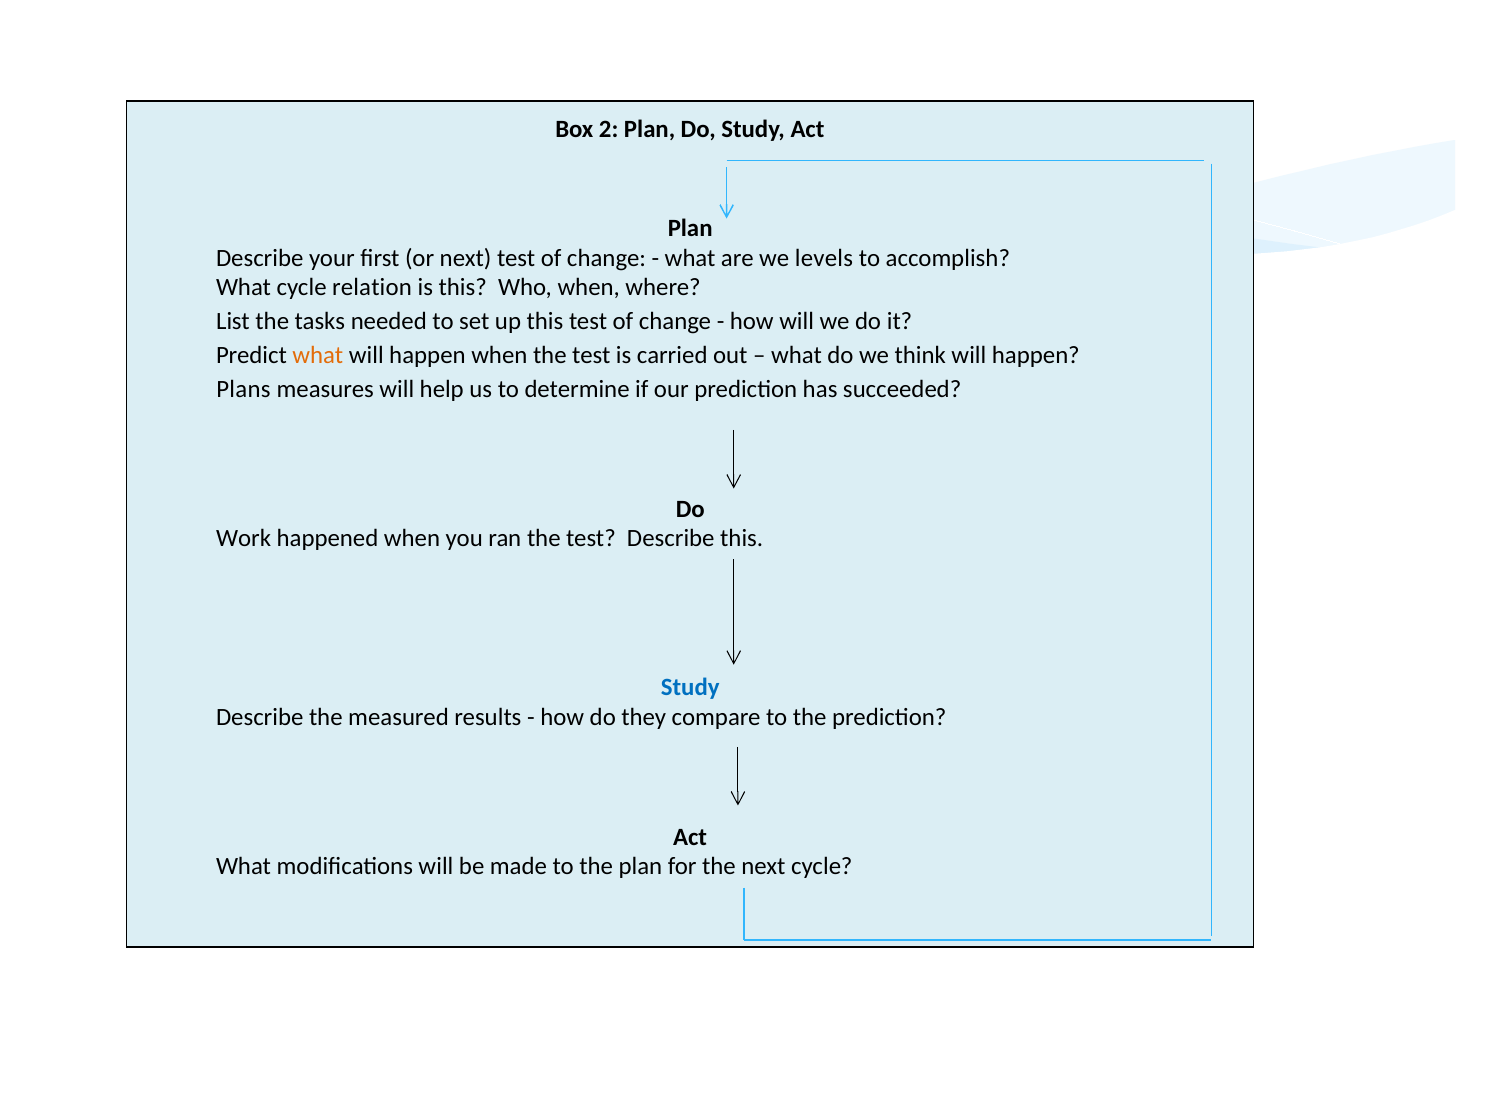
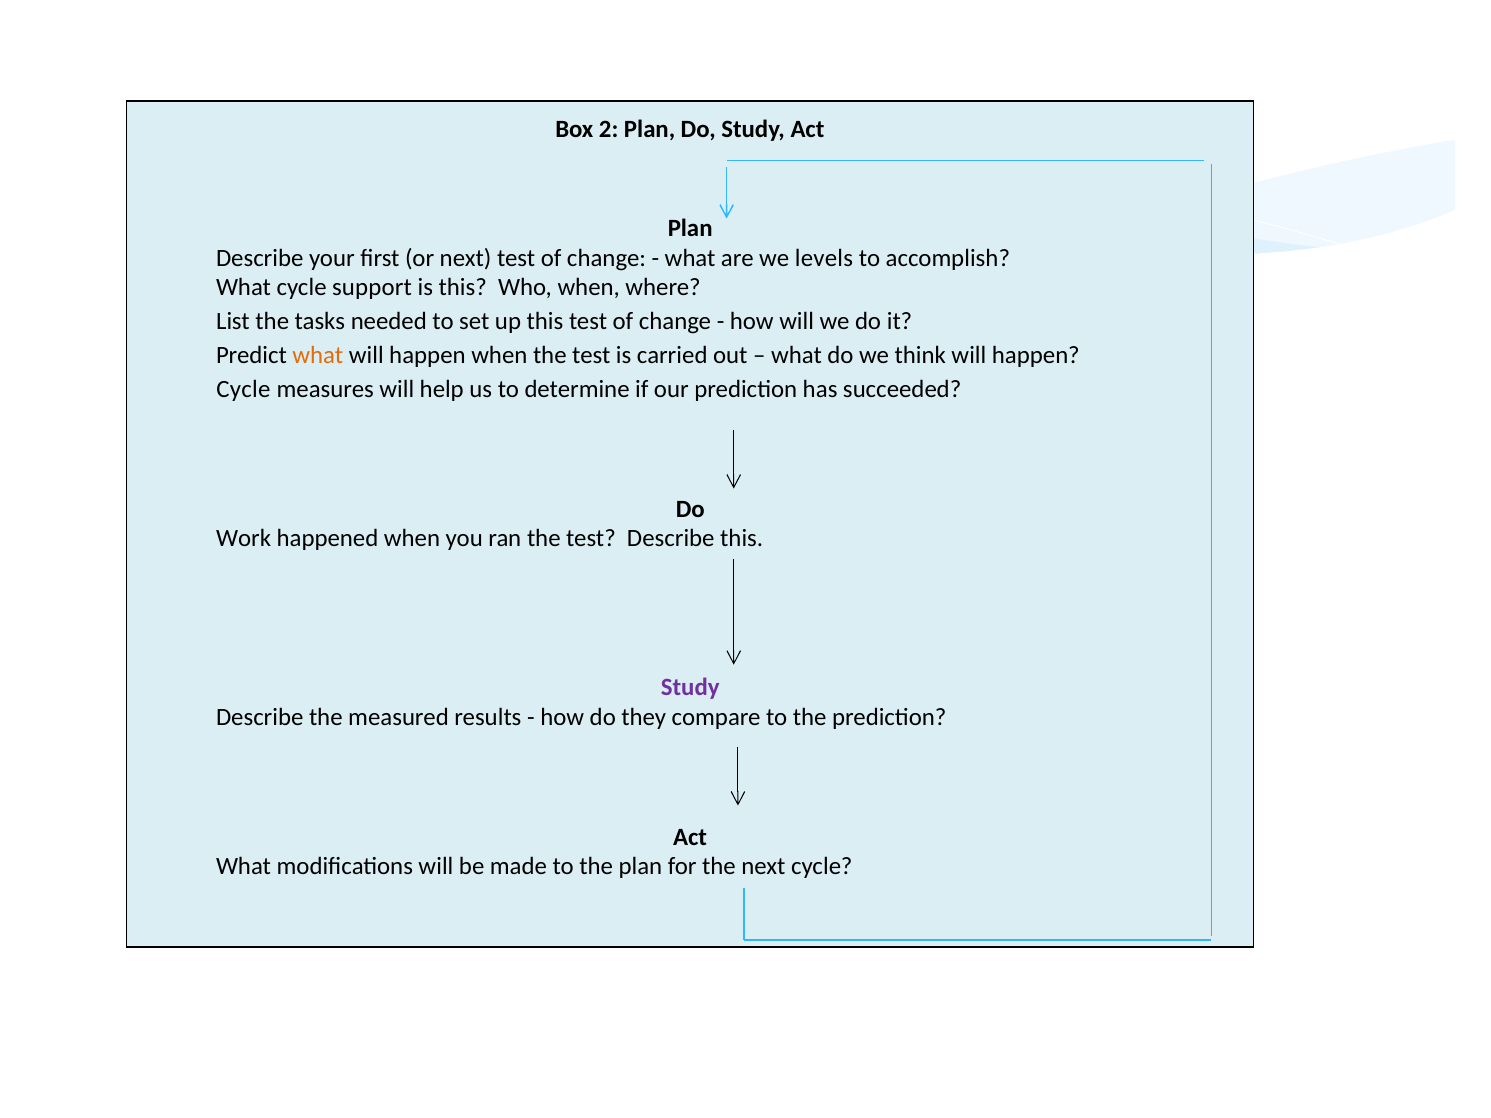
relation: relation -> support
Plans at (243, 390): Plans -> Cycle
Study at (690, 688) colour: blue -> purple
